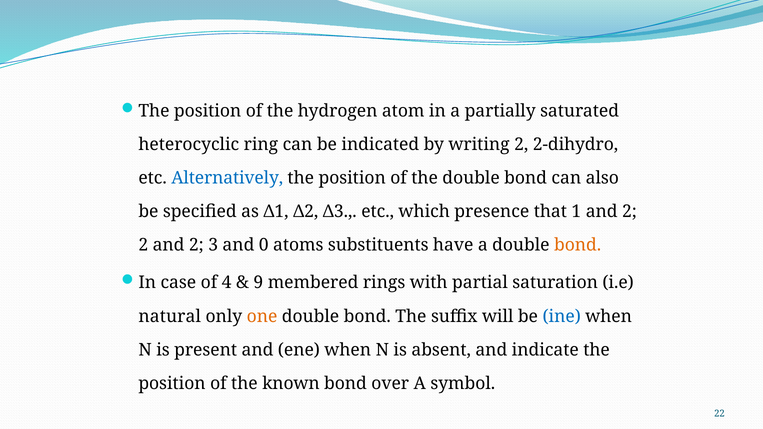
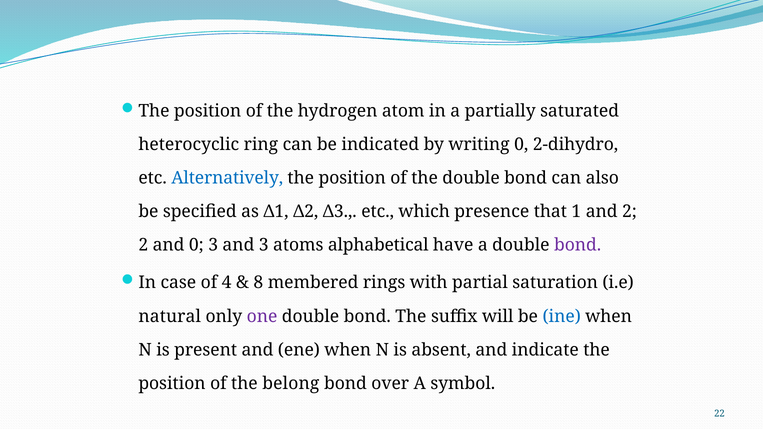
writing 2: 2 -> 0
2 and 2: 2 -> 0
and 0: 0 -> 3
substituents: substituents -> alphabetical
bond at (578, 245) colour: orange -> purple
9: 9 -> 8
one colour: orange -> purple
known: known -> belong
